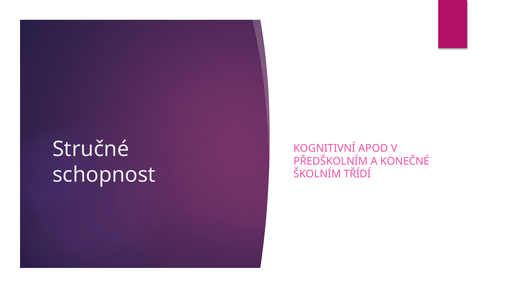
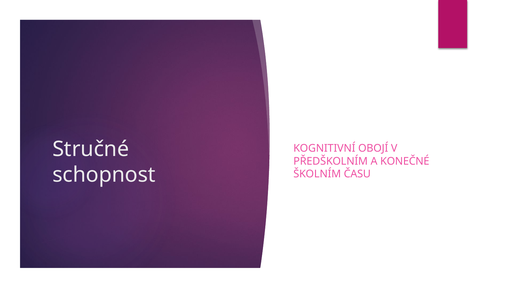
APOD: APOD -> OBOJÍ
TŘÍDÍ: TŘÍDÍ -> ČASU
